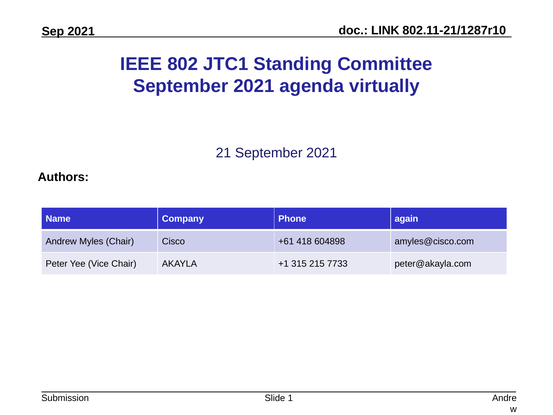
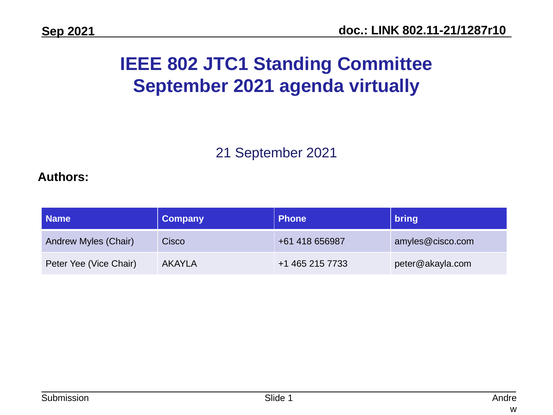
again: again -> bring
604898: 604898 -> 656987
315: 315 -> 465
